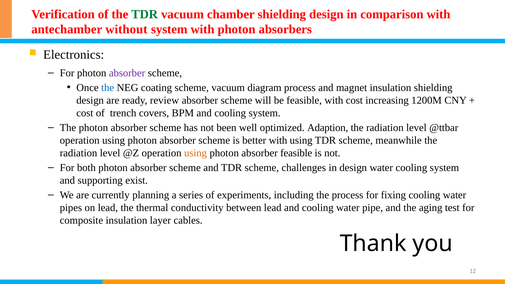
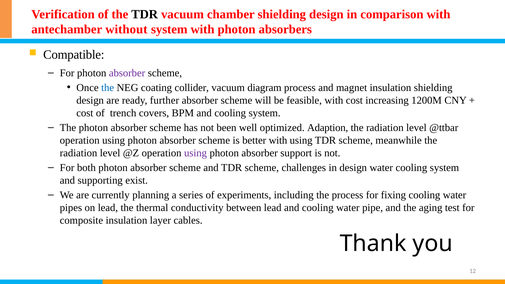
TDR at (145, 14) colour: green -> black
Electronics: Electronics -> Compatible
coating scheme: scheme -> collider
review: review -> further
using at (196, 153) colour: orange -> purple
absorber feasible: feasible -> support
